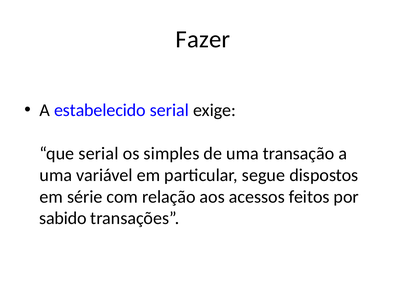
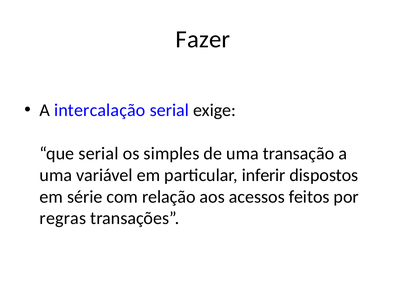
estabelecido: estabelecido -> intercalação
segue: segue -> inferir
sabido: sabido -> regras
